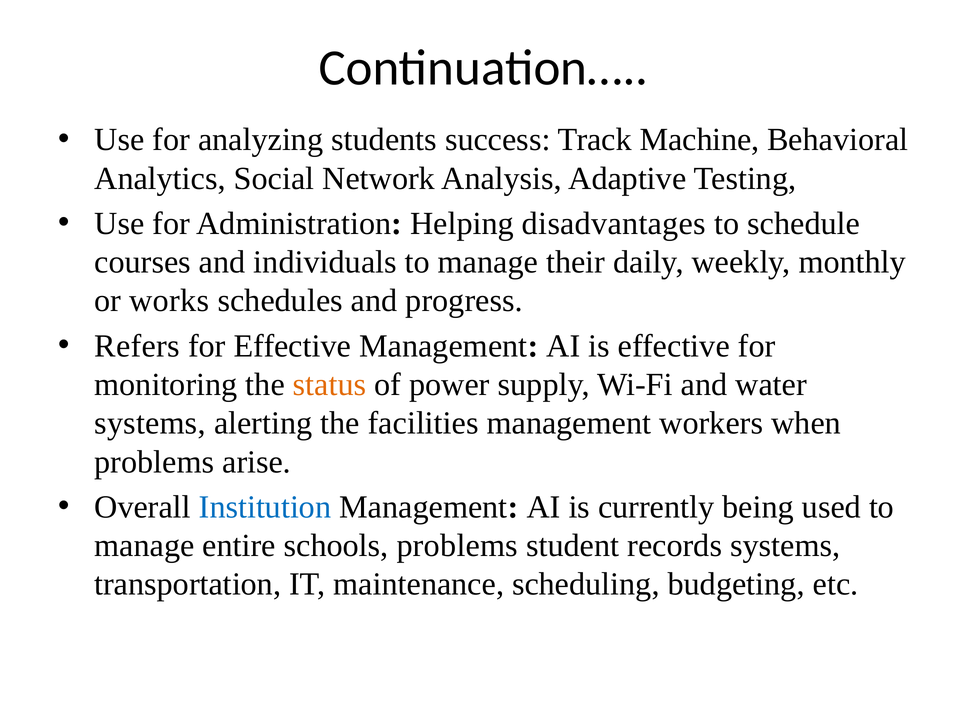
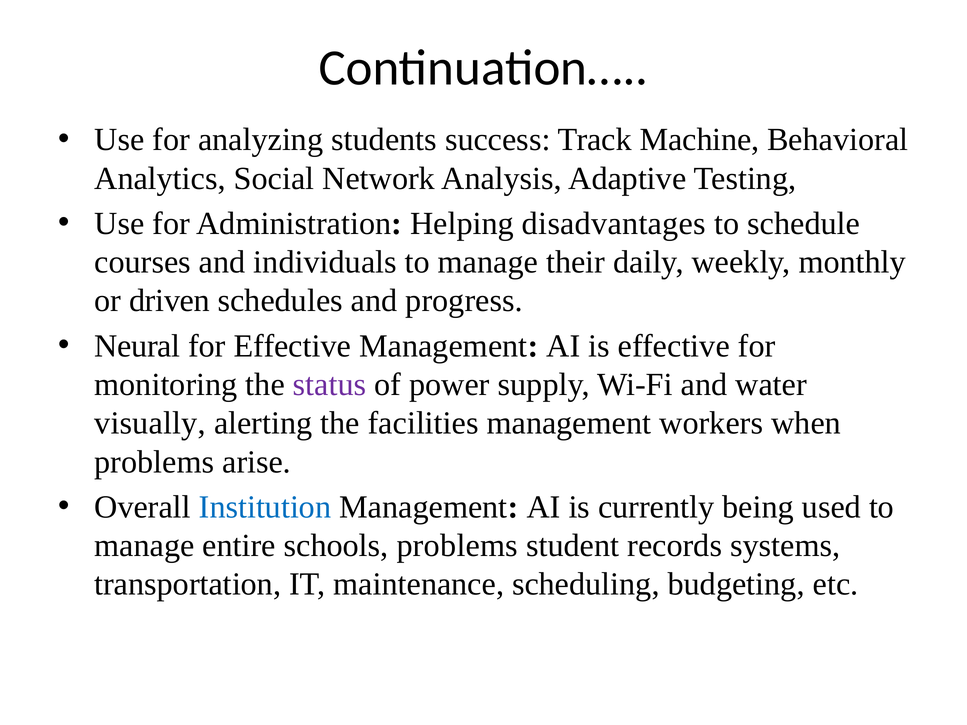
works: works -> driven
Refers: Refers -> Neural
status colour: orange -> purple
systems at (150, 423): systems -> visually
